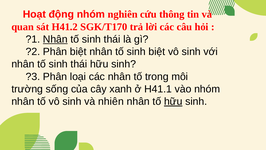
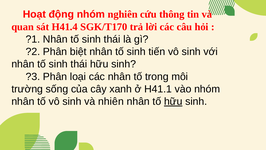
H41.2: H41.2 -> H41.4
Nhân at (55, 39) underline: present -> none
sinh biệt: biệt -> tiến
